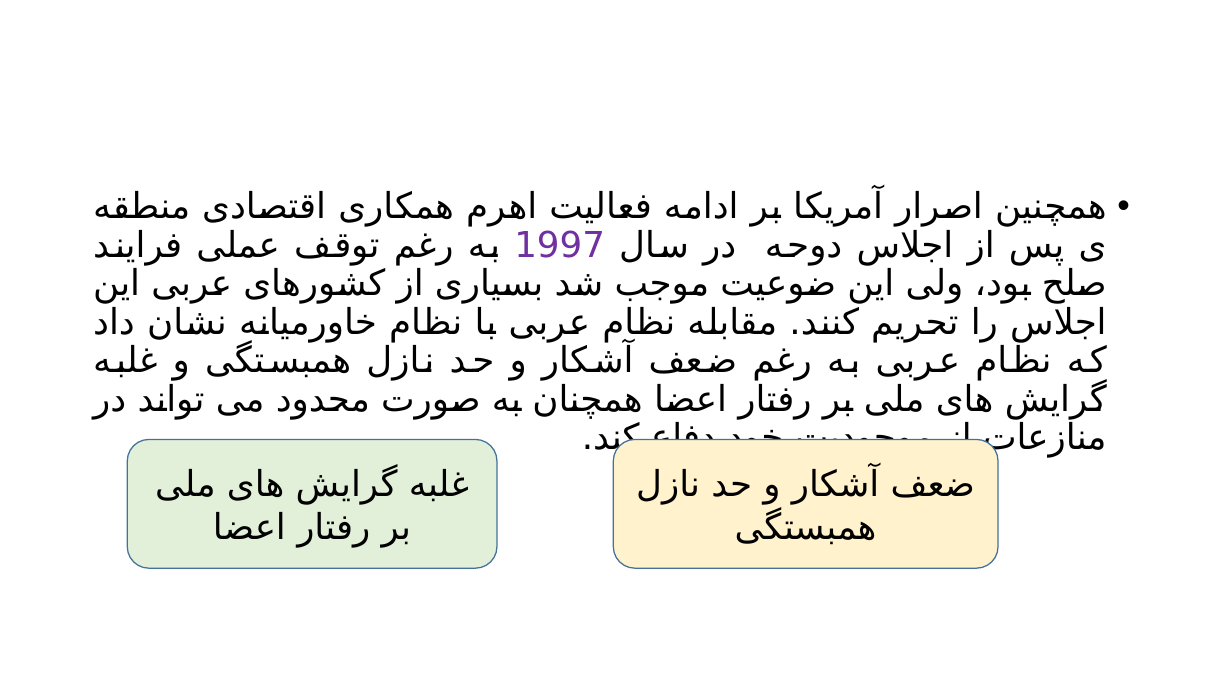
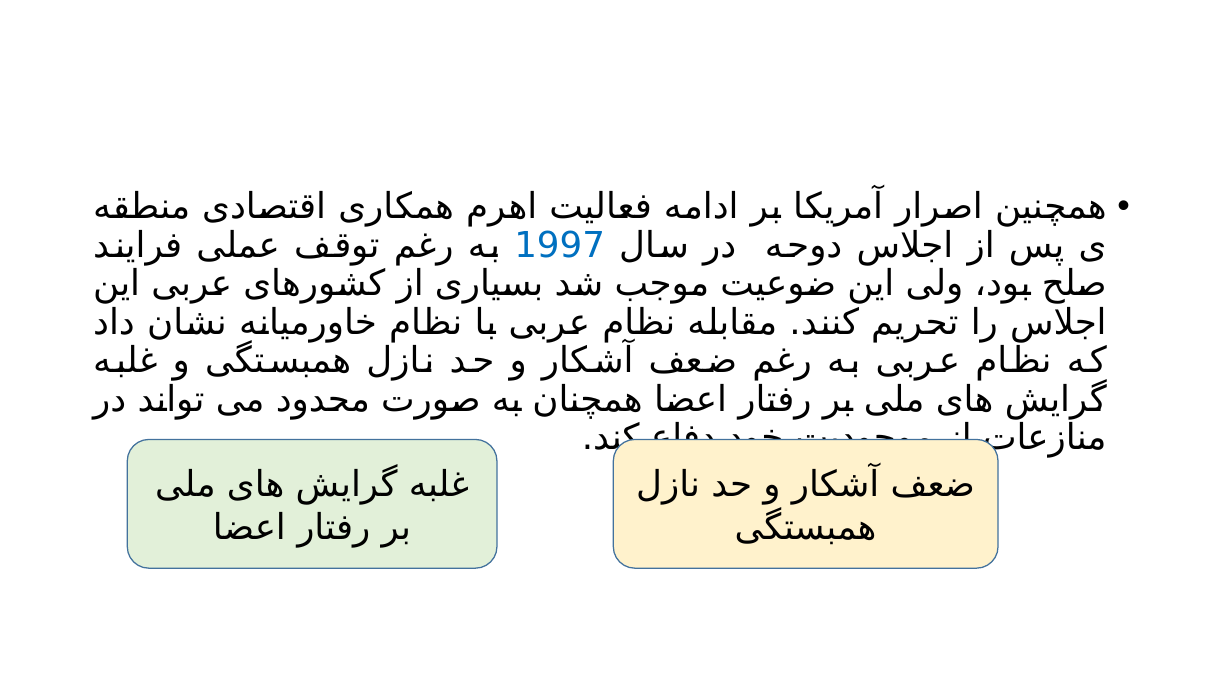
1997 colour: purple -> blue
